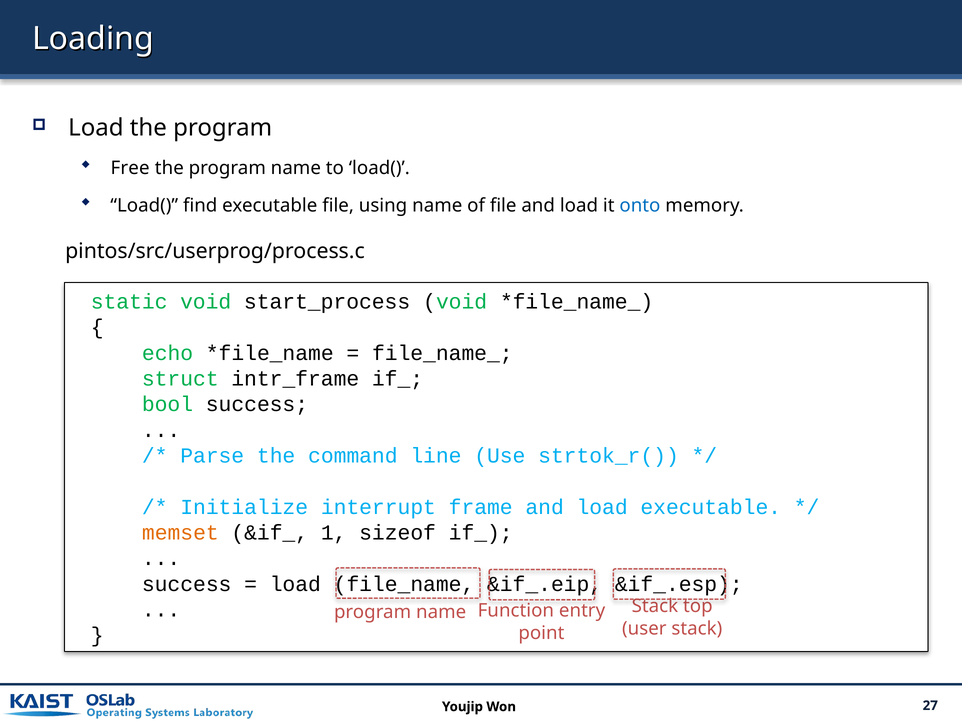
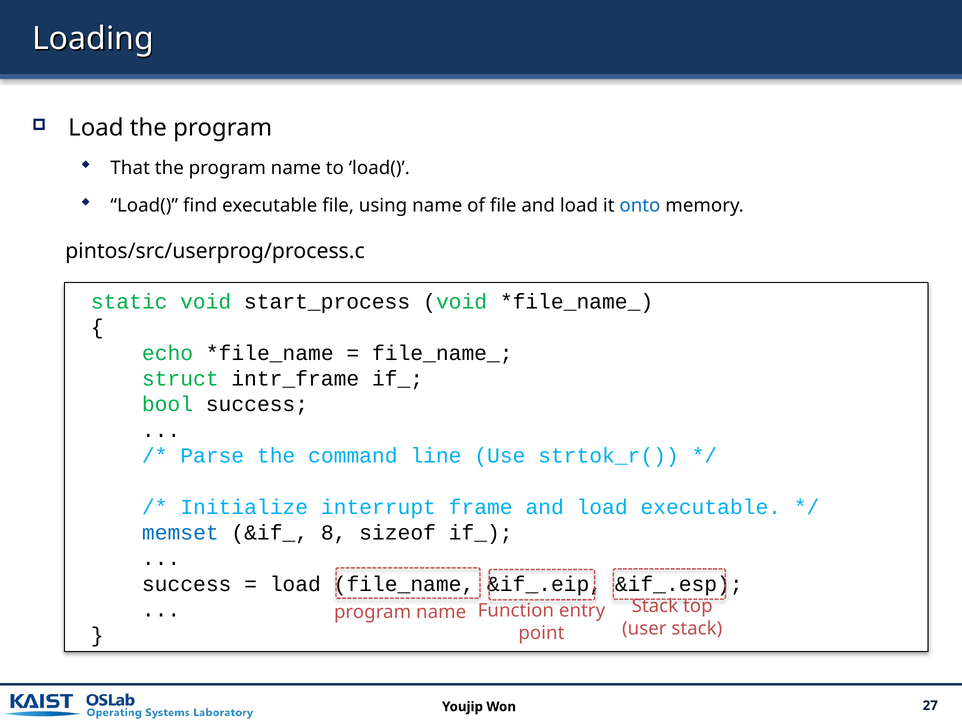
Free: Free -> That
memset colour: orange -> blue
1: 1 -> 8
